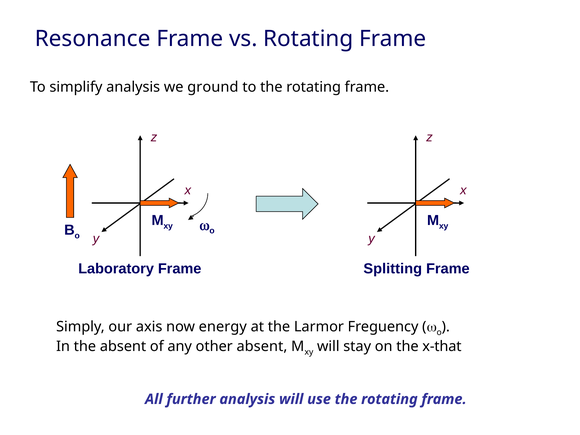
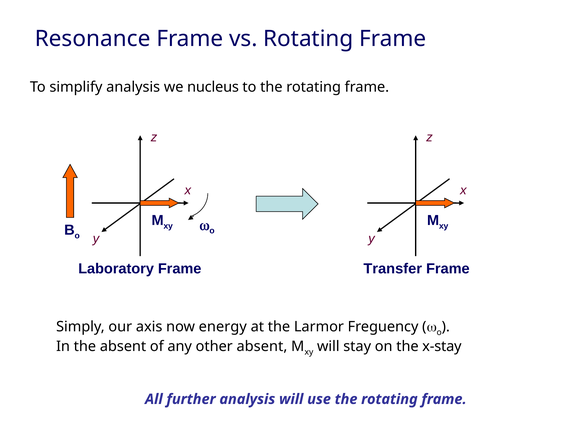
ground: ground -> nucleus
Splitting: Splitting -> Transfer
x-that: x-that -> x-stay
